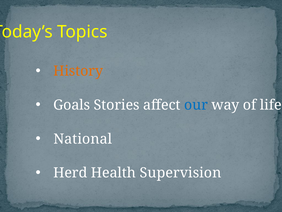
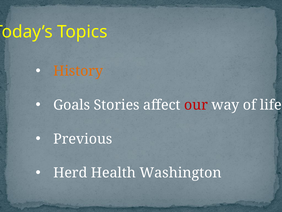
our colour: blue -> red
National: National -> Previous
Supervision: Supervision -> Washington
